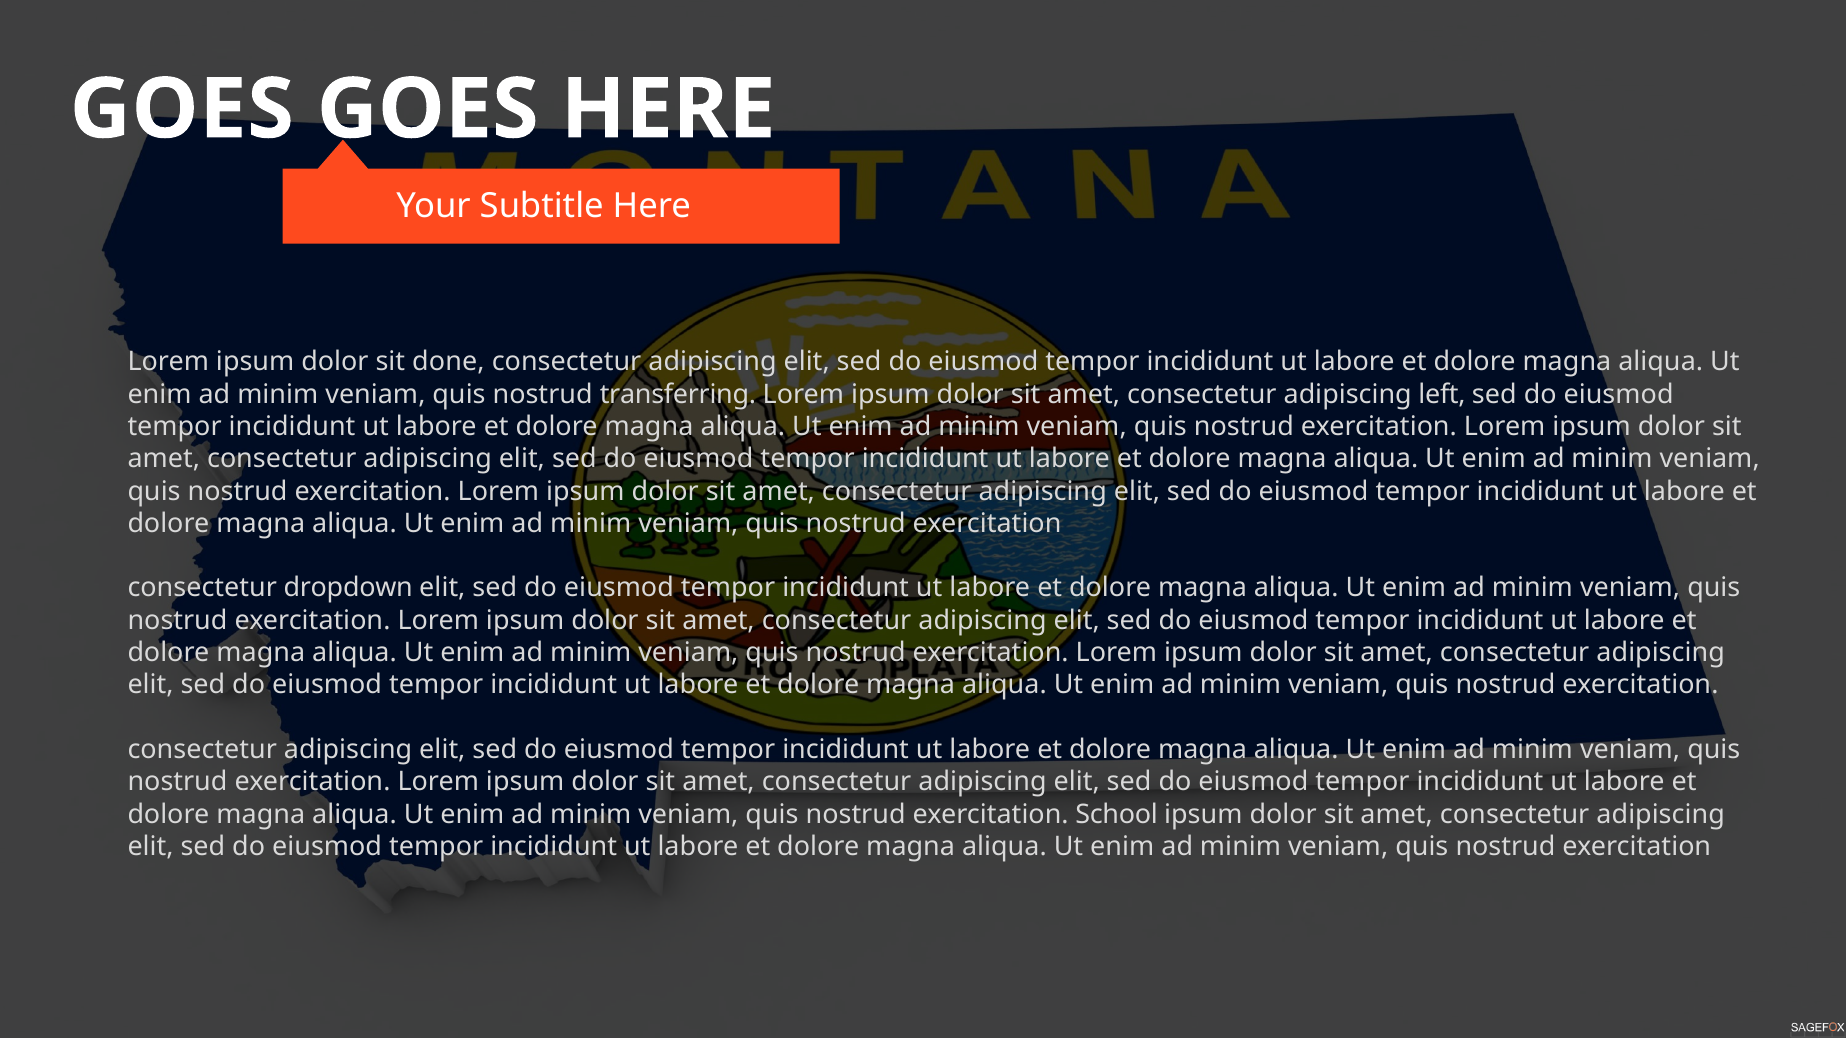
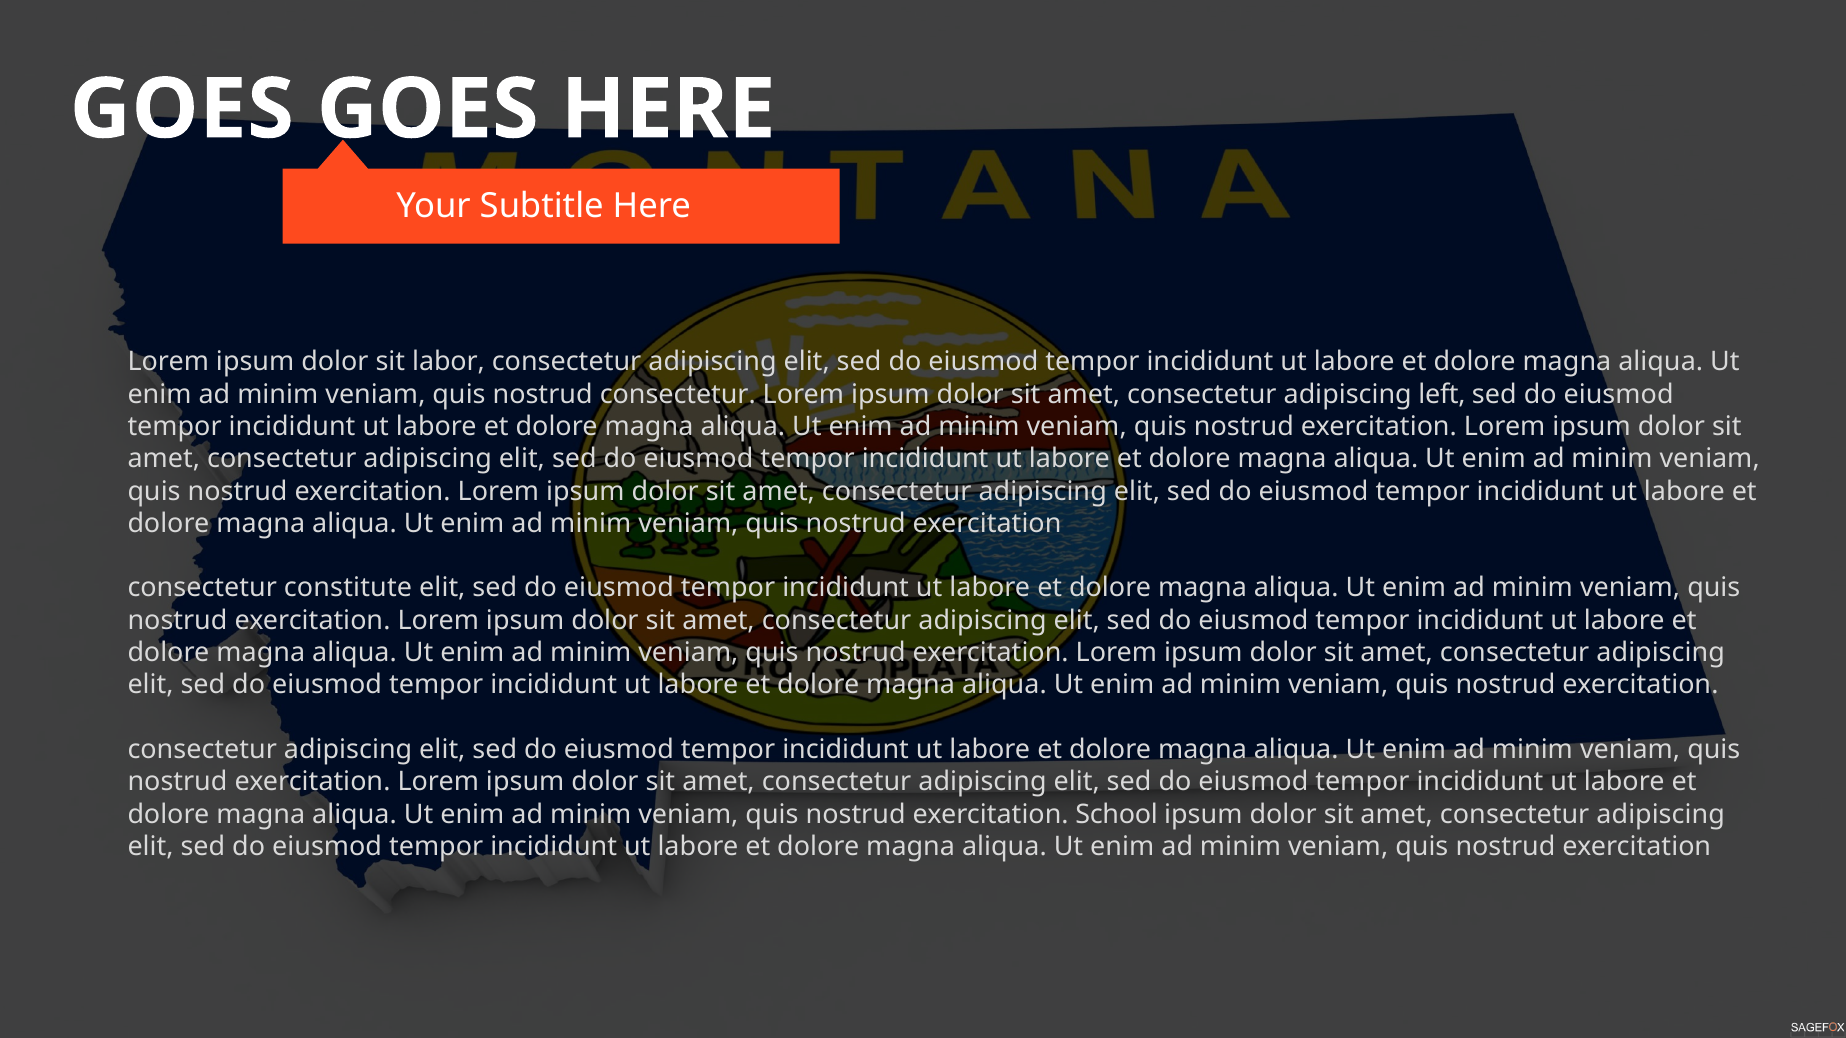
done: done -> labor
nostrud transferring: transferring -> consectetur
dropdown: dropdown -> constitute
